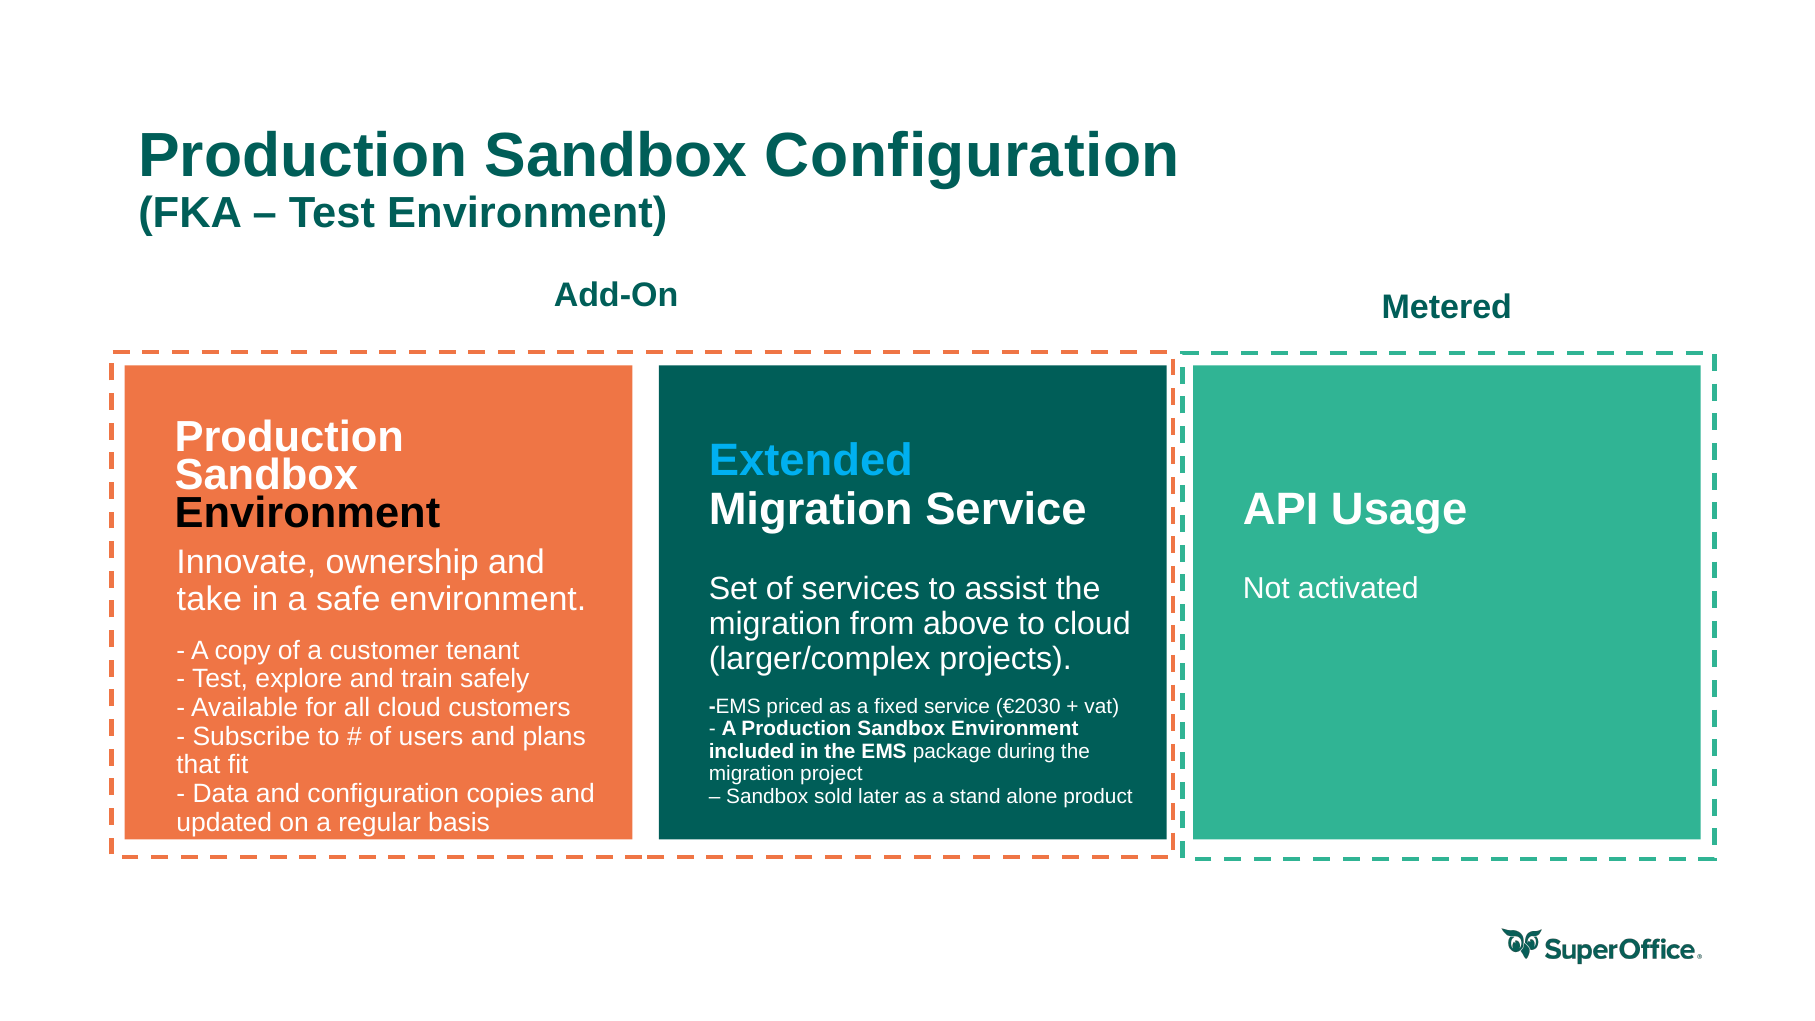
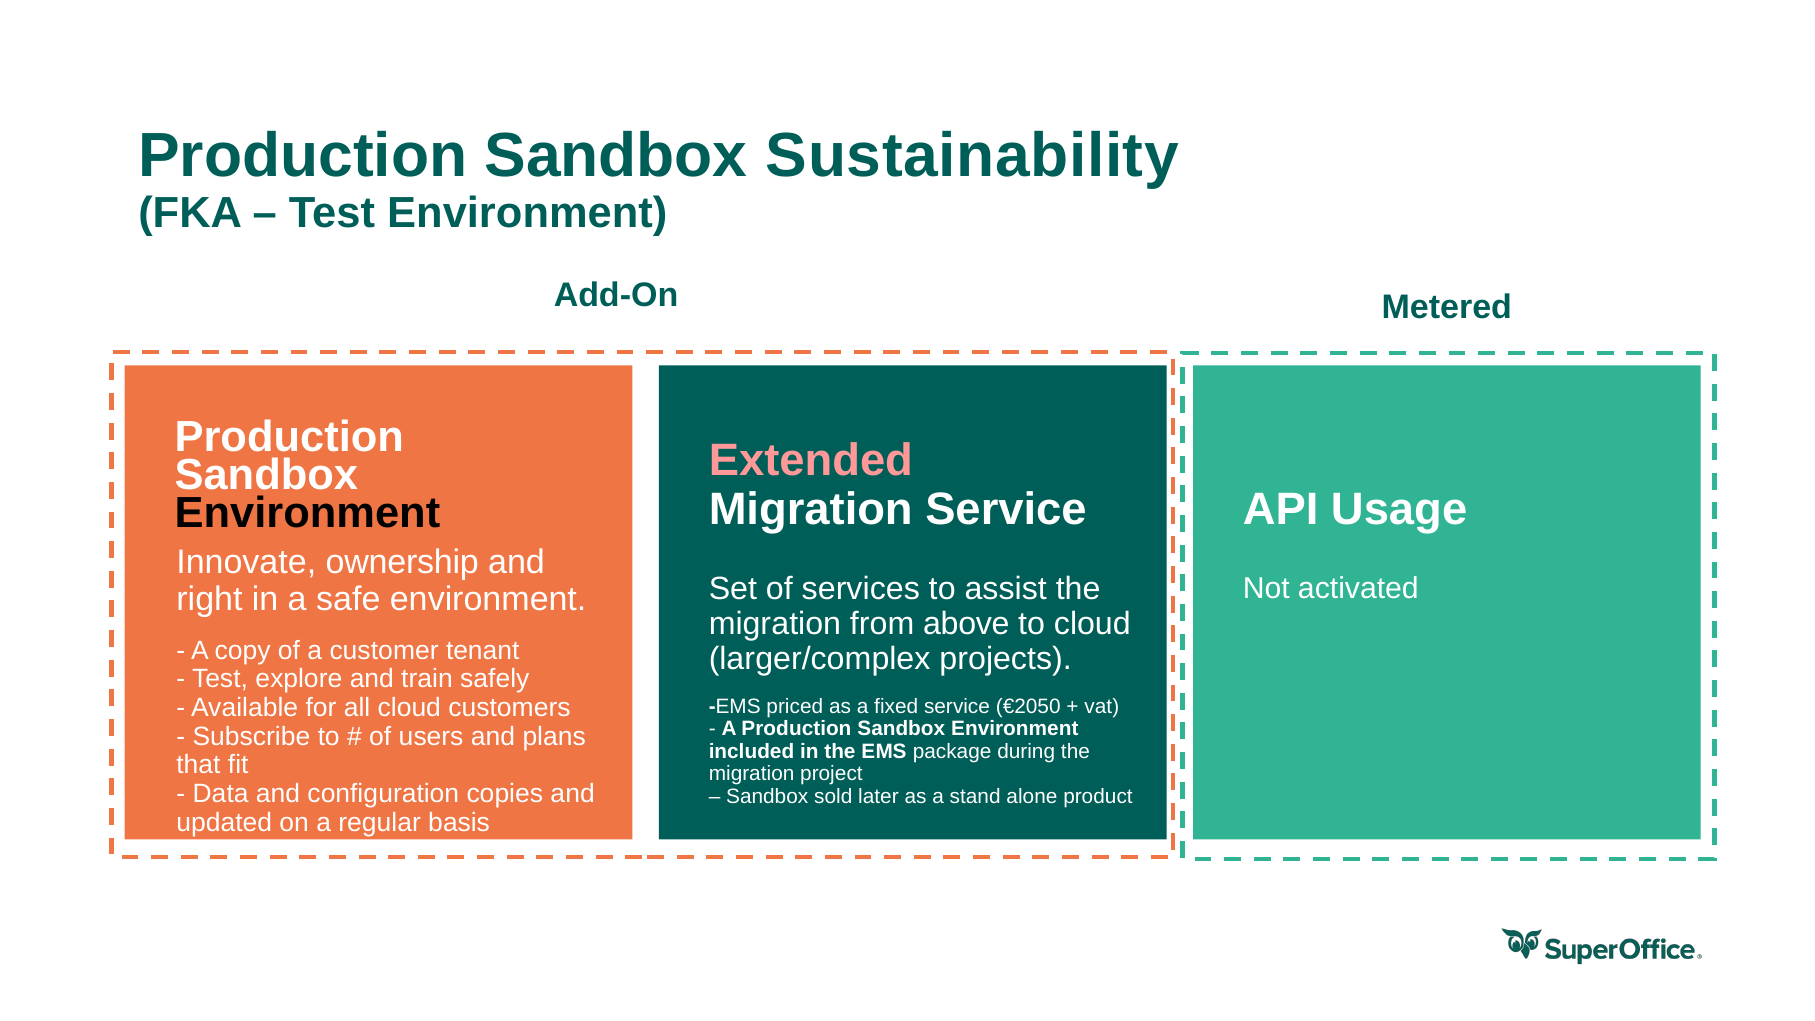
Sandbox Configuration: Configuration -> Sustainability
Extended colour: light blue -> pink
take: take -> right
€2030: €2030 -> €2050
